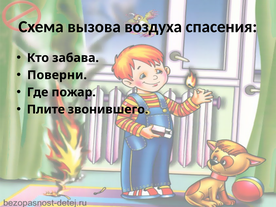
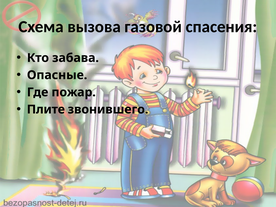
воздуха: воздуха -> газовой
Поверни: Поверни -> Опасные
